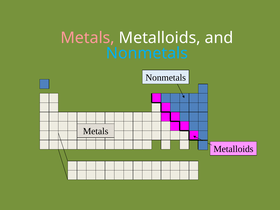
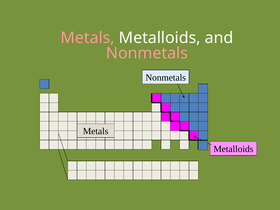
Nonmetals at (147, 53) colour: light blue -> pink
